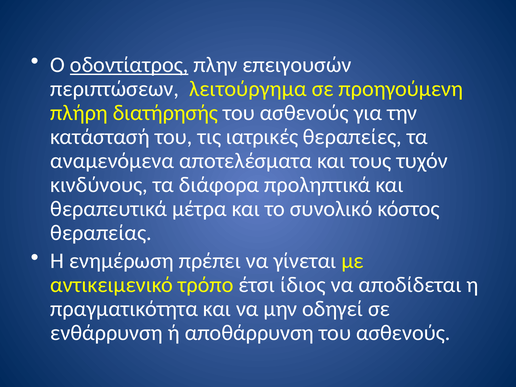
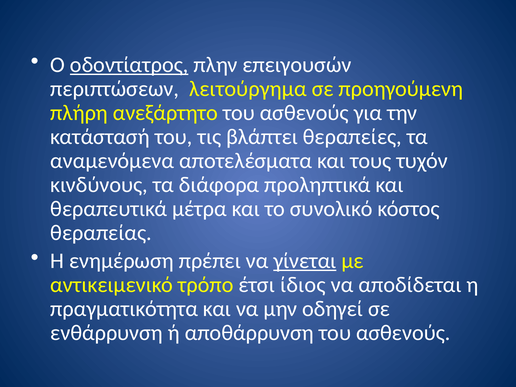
διατήρησής: διατήρησής -> ανεξάρτητο
ιατρικές: ιατρικές -> βλάπτει
γίνεται underline: none -> present
